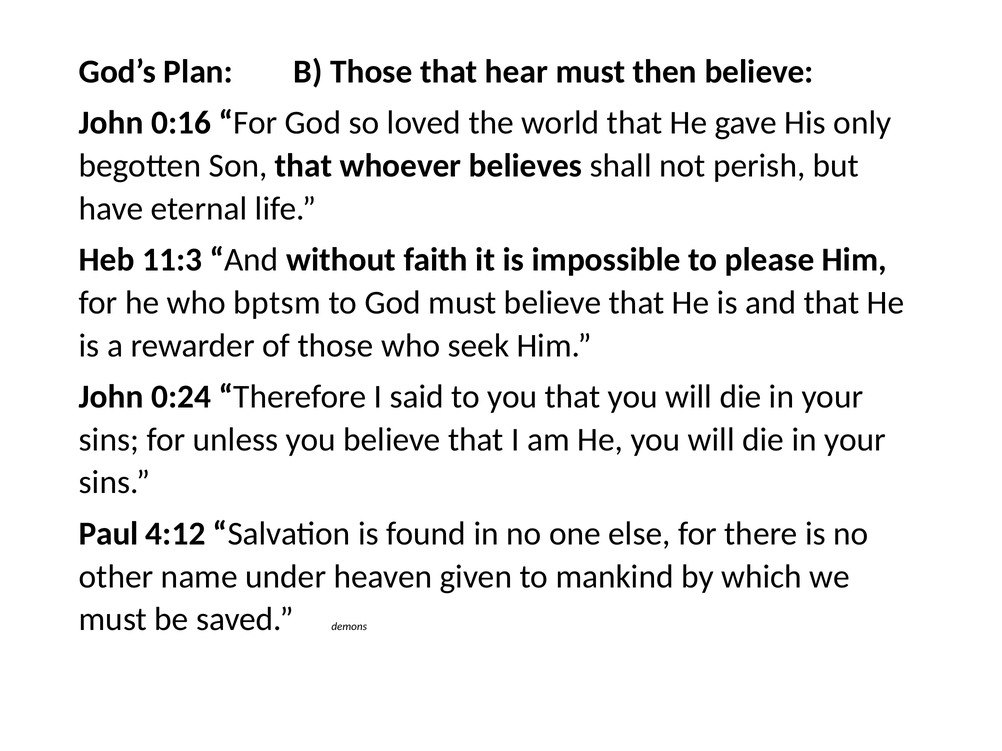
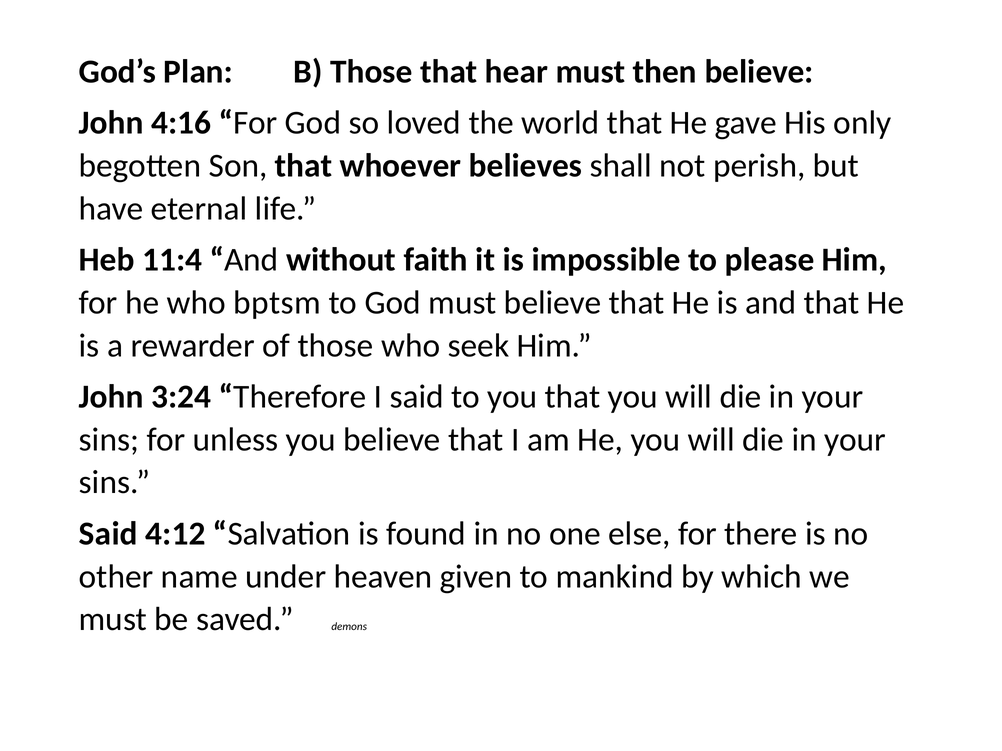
0:16: 0:16 -> 4:16
11:3: 11:3 -> 11:4
0:24: 0:24 -> 3:24
Paul at (109, 534): Paul -> Said
